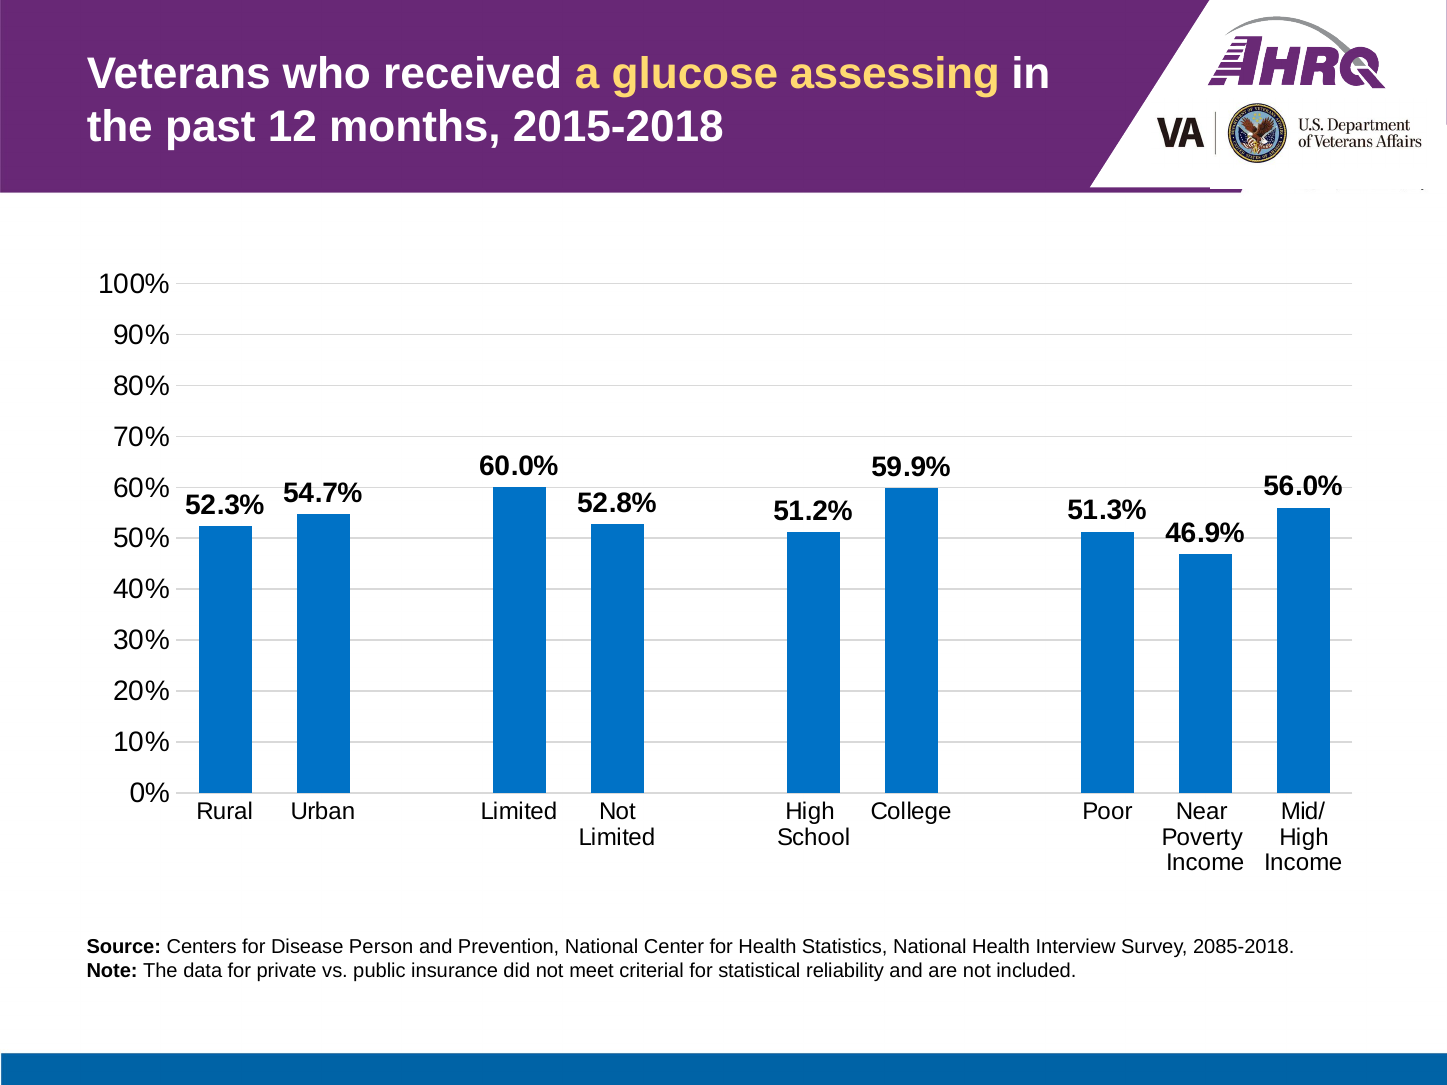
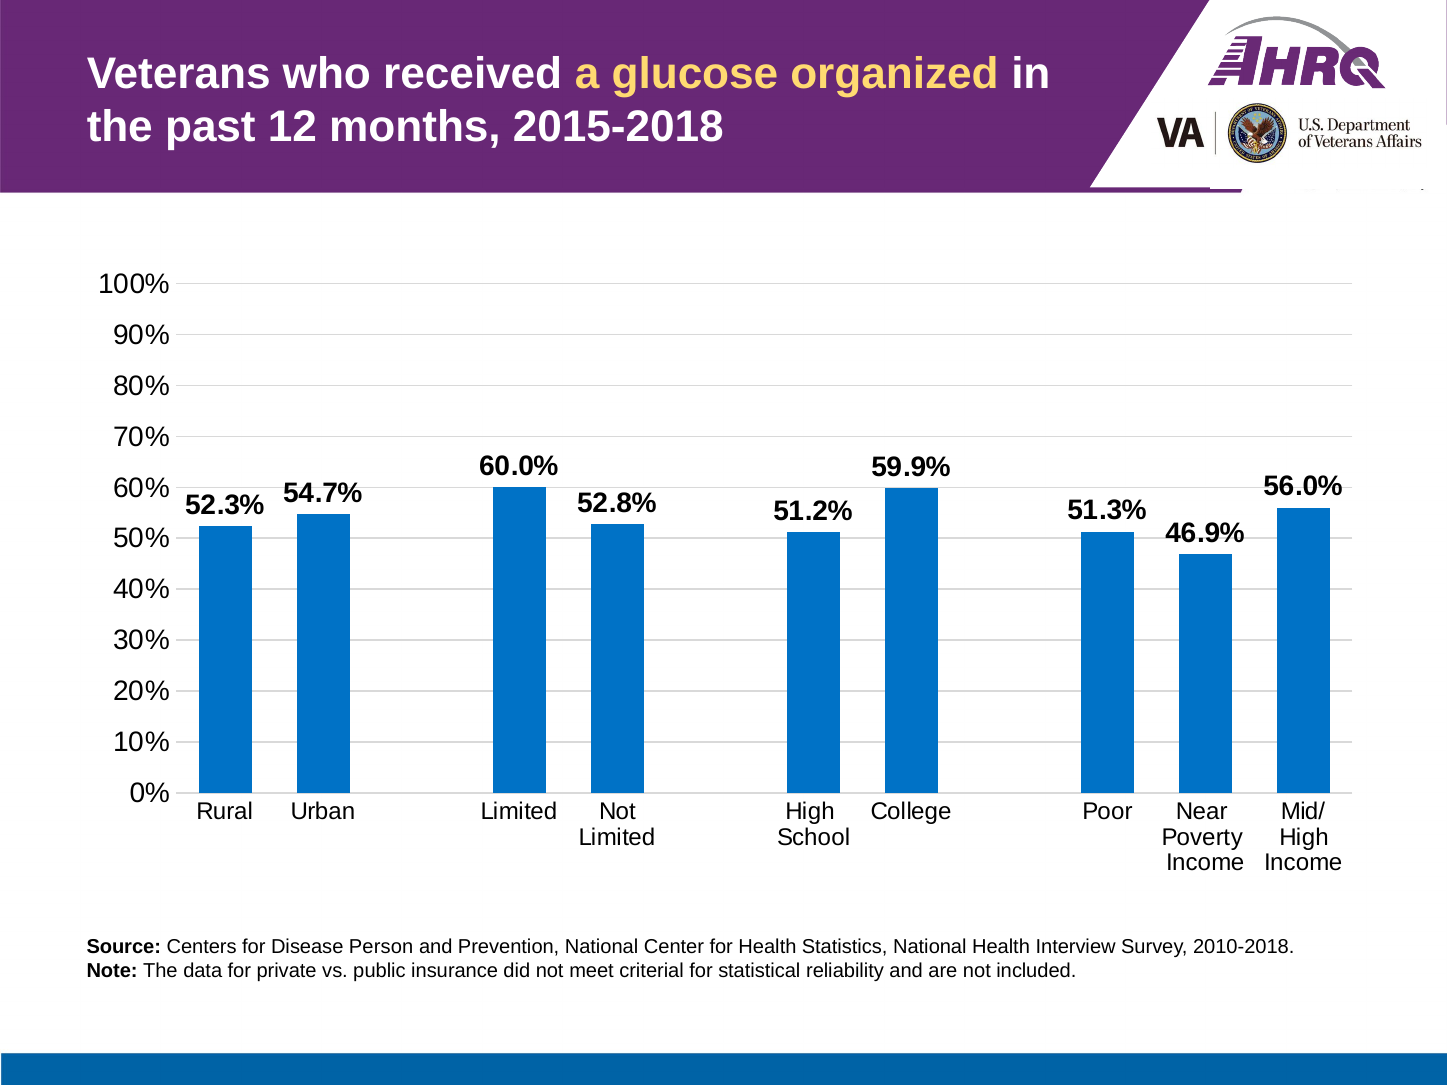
assessing: assessing -> organized
2085-2018: 2085-2018 -> 2010-2018
